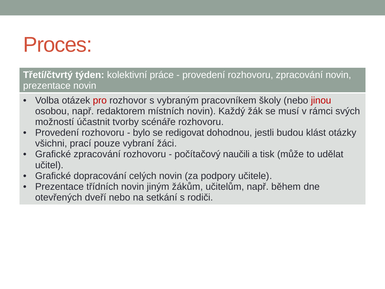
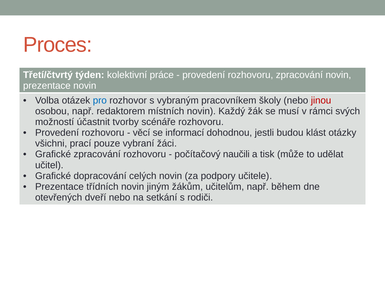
pro colour: red -> blue
bylo: bylo -> věcí
redigovat: redigovat -> informací
